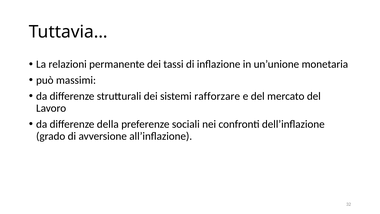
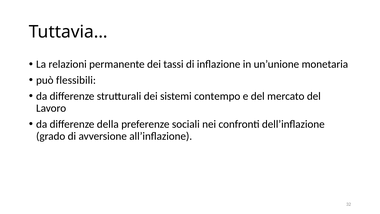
massimi: massimi -> flessibili
rafforzare: rafforzare -> contempo
